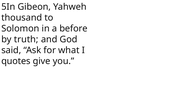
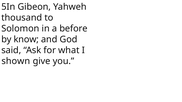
truth: truth -> know
quotes: quotes -> shown
